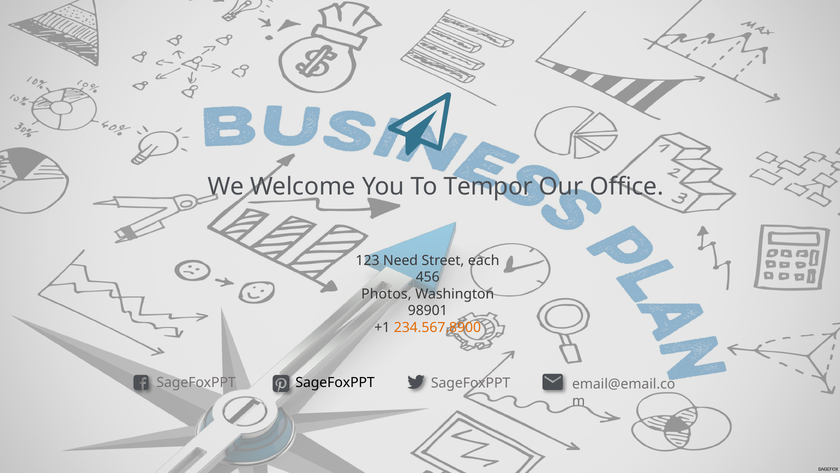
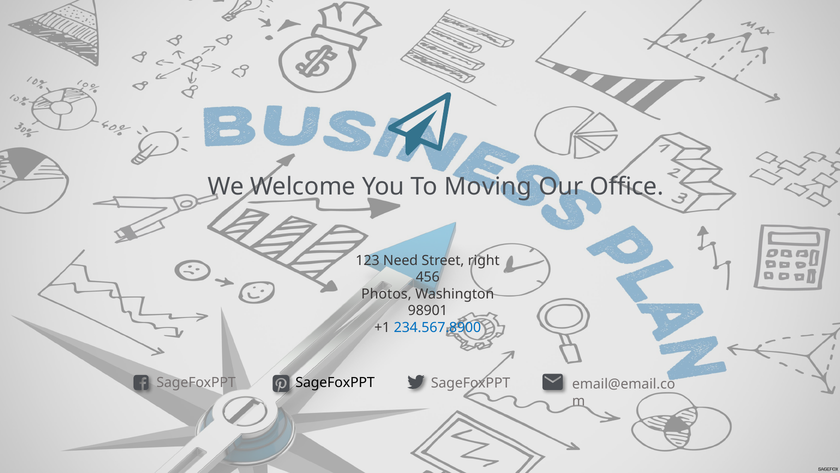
Tempor: Tempor -> Moving
each: each -> right
234.567.8900 colour: orange -> blue
